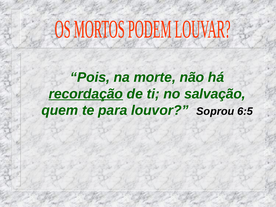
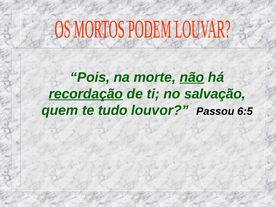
não underline: none -> present
para: para -> tudo
Soprou: Soprou -> Passou
